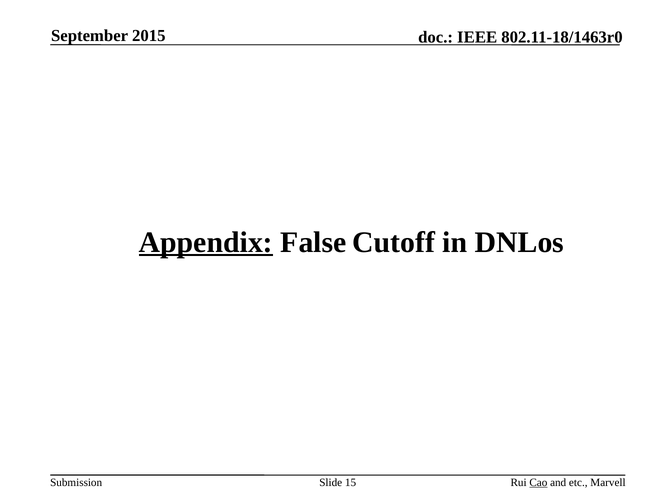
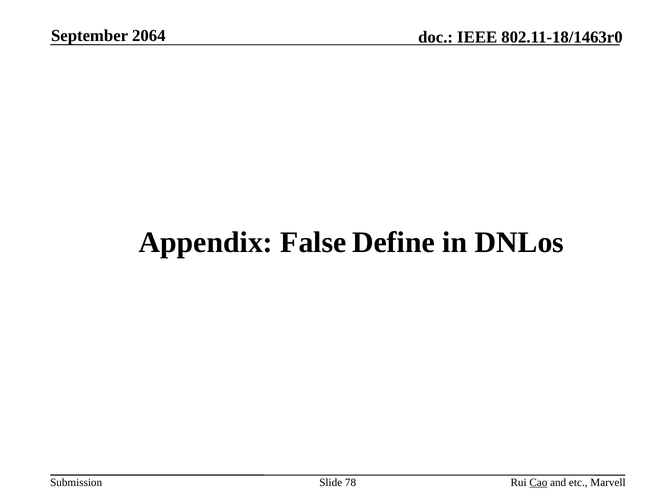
2015: 2015 -> 2064
Appendix underline: present -> none
Cutoff: Cutoff -> Define
15: 15 -> 78
